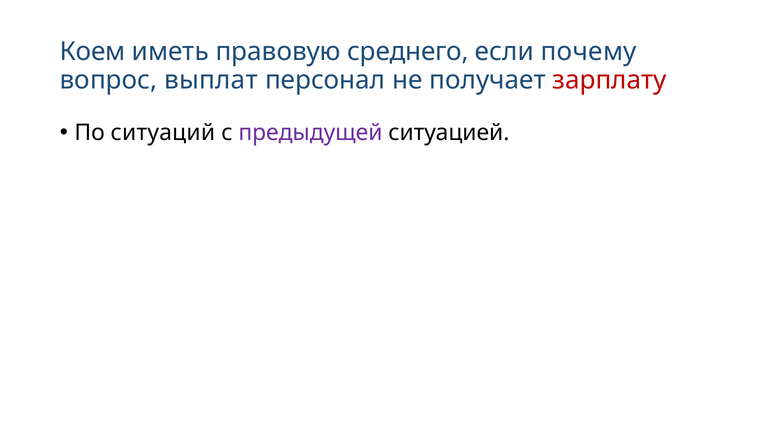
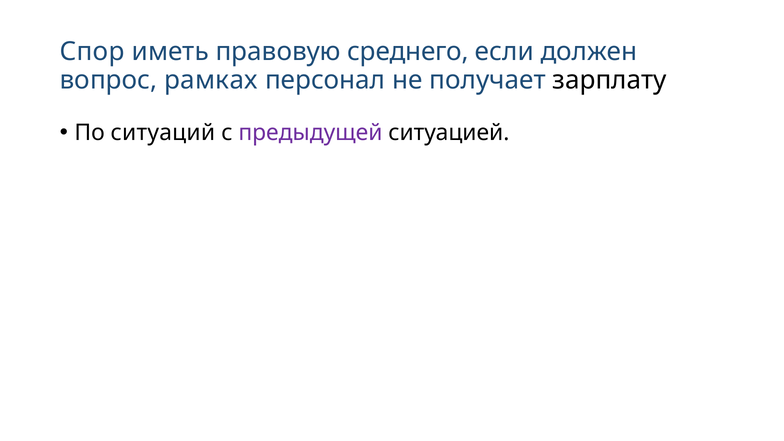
Коем: Коем -> Спор
почему: почему -> должен
выплат: выплат -> рамках
зарплату colour: red -> black
